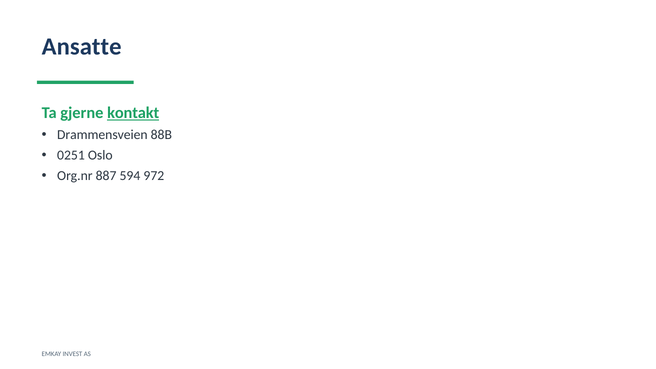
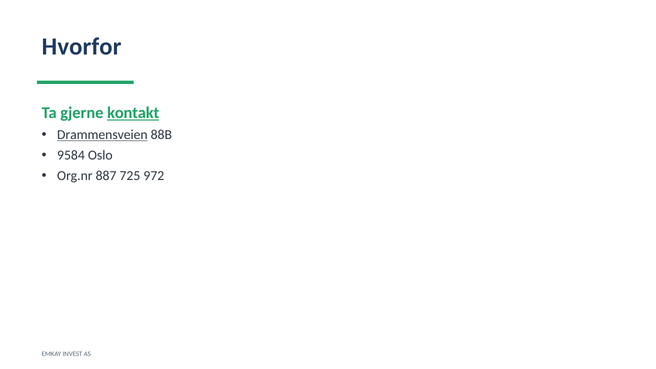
Ansatte: Ansatte -> Hvorfor
Drammensveien underline: none -> present
0251: 0251 -> 9584
594: 594 -> 725
